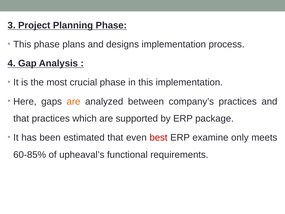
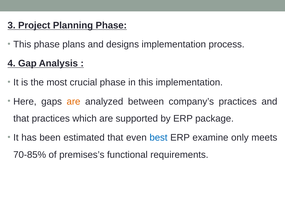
best colour: red -> blue
60-85%: 60-85% -> 70-85%
upheaval’s: upheaval’s -> premises’s
